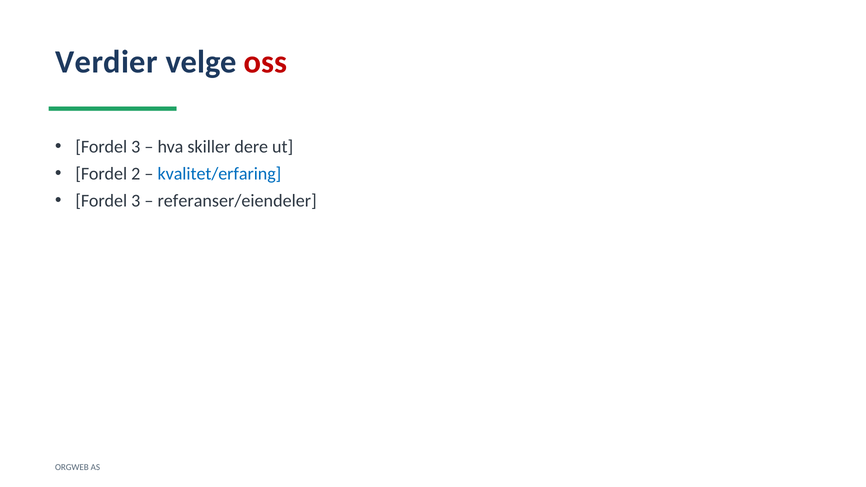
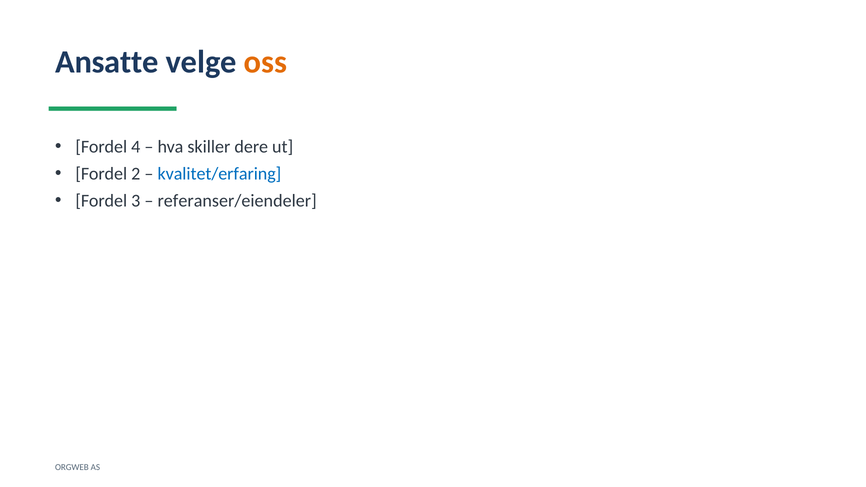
Verdier: Verdier -> Ansatte
oss colour: red -> orange
3 at (136, 147): 3 -> 4
